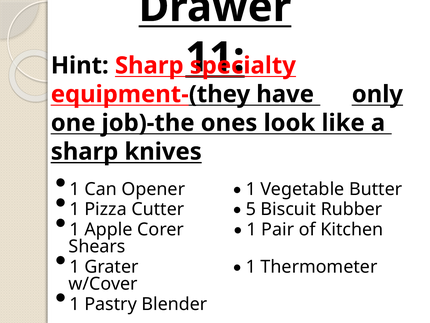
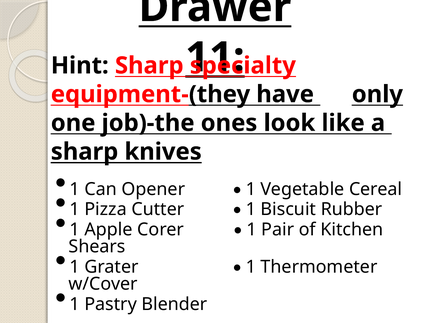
Butter: Butter -> Cereal
5 at (251, 209): 5 -> 1
